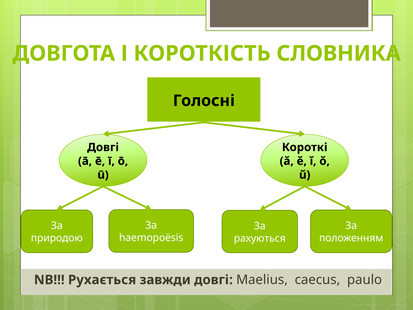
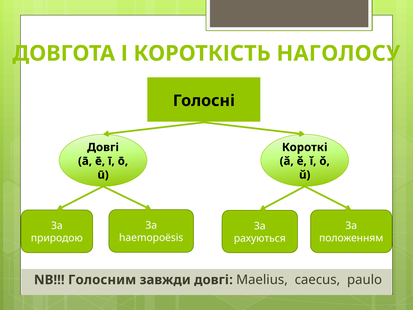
СЛОВНИКА: СЛОВНИКА -> НАГОЛОСУ
Рухається: Рухається -> Голосним
